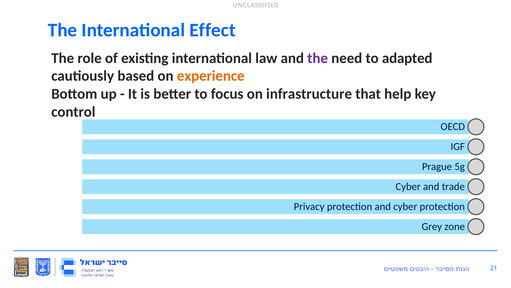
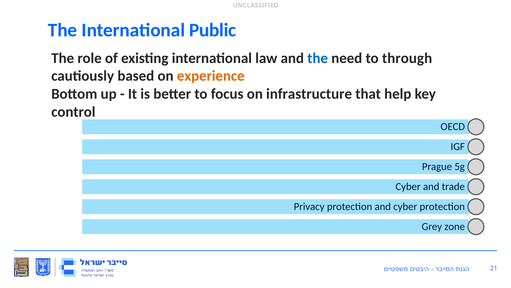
Effect: Effect -> Public
the at (318, 58) colour: purple -> blue
adapted: adapted -> through
